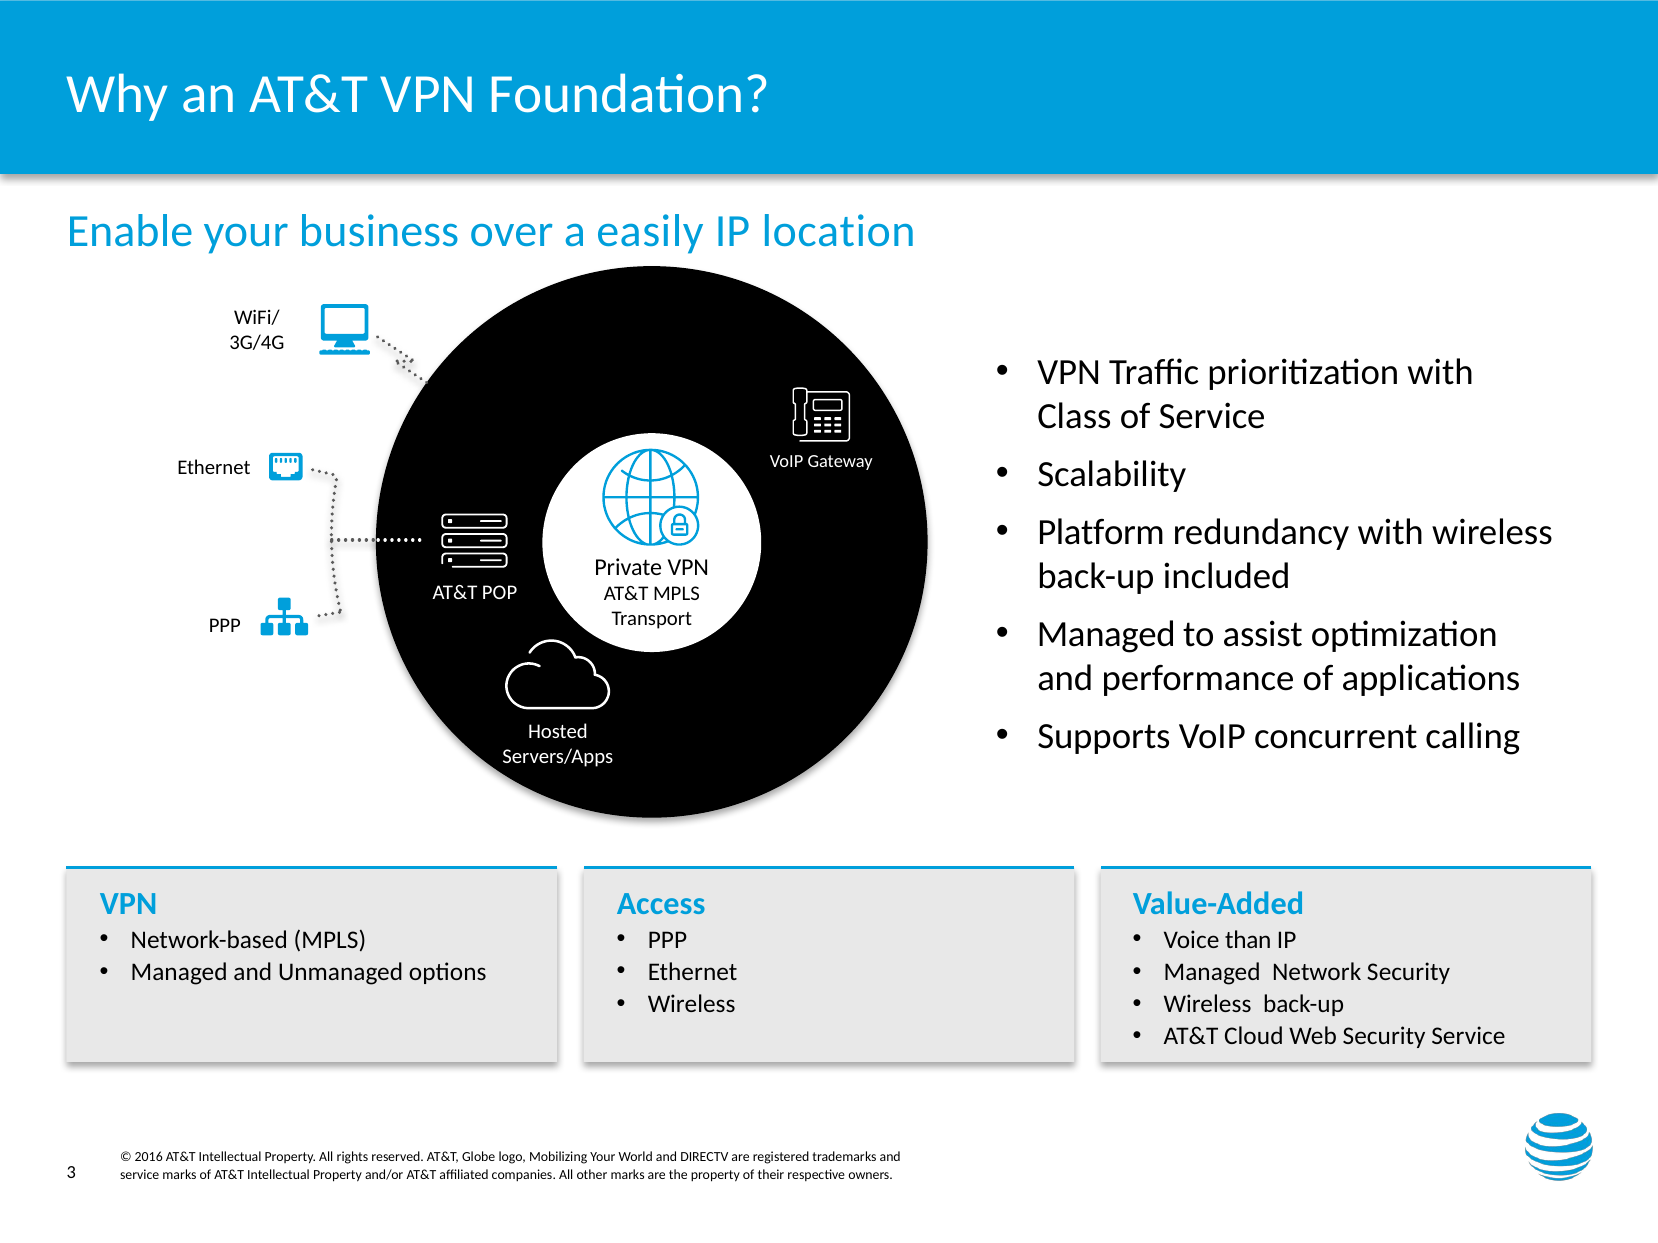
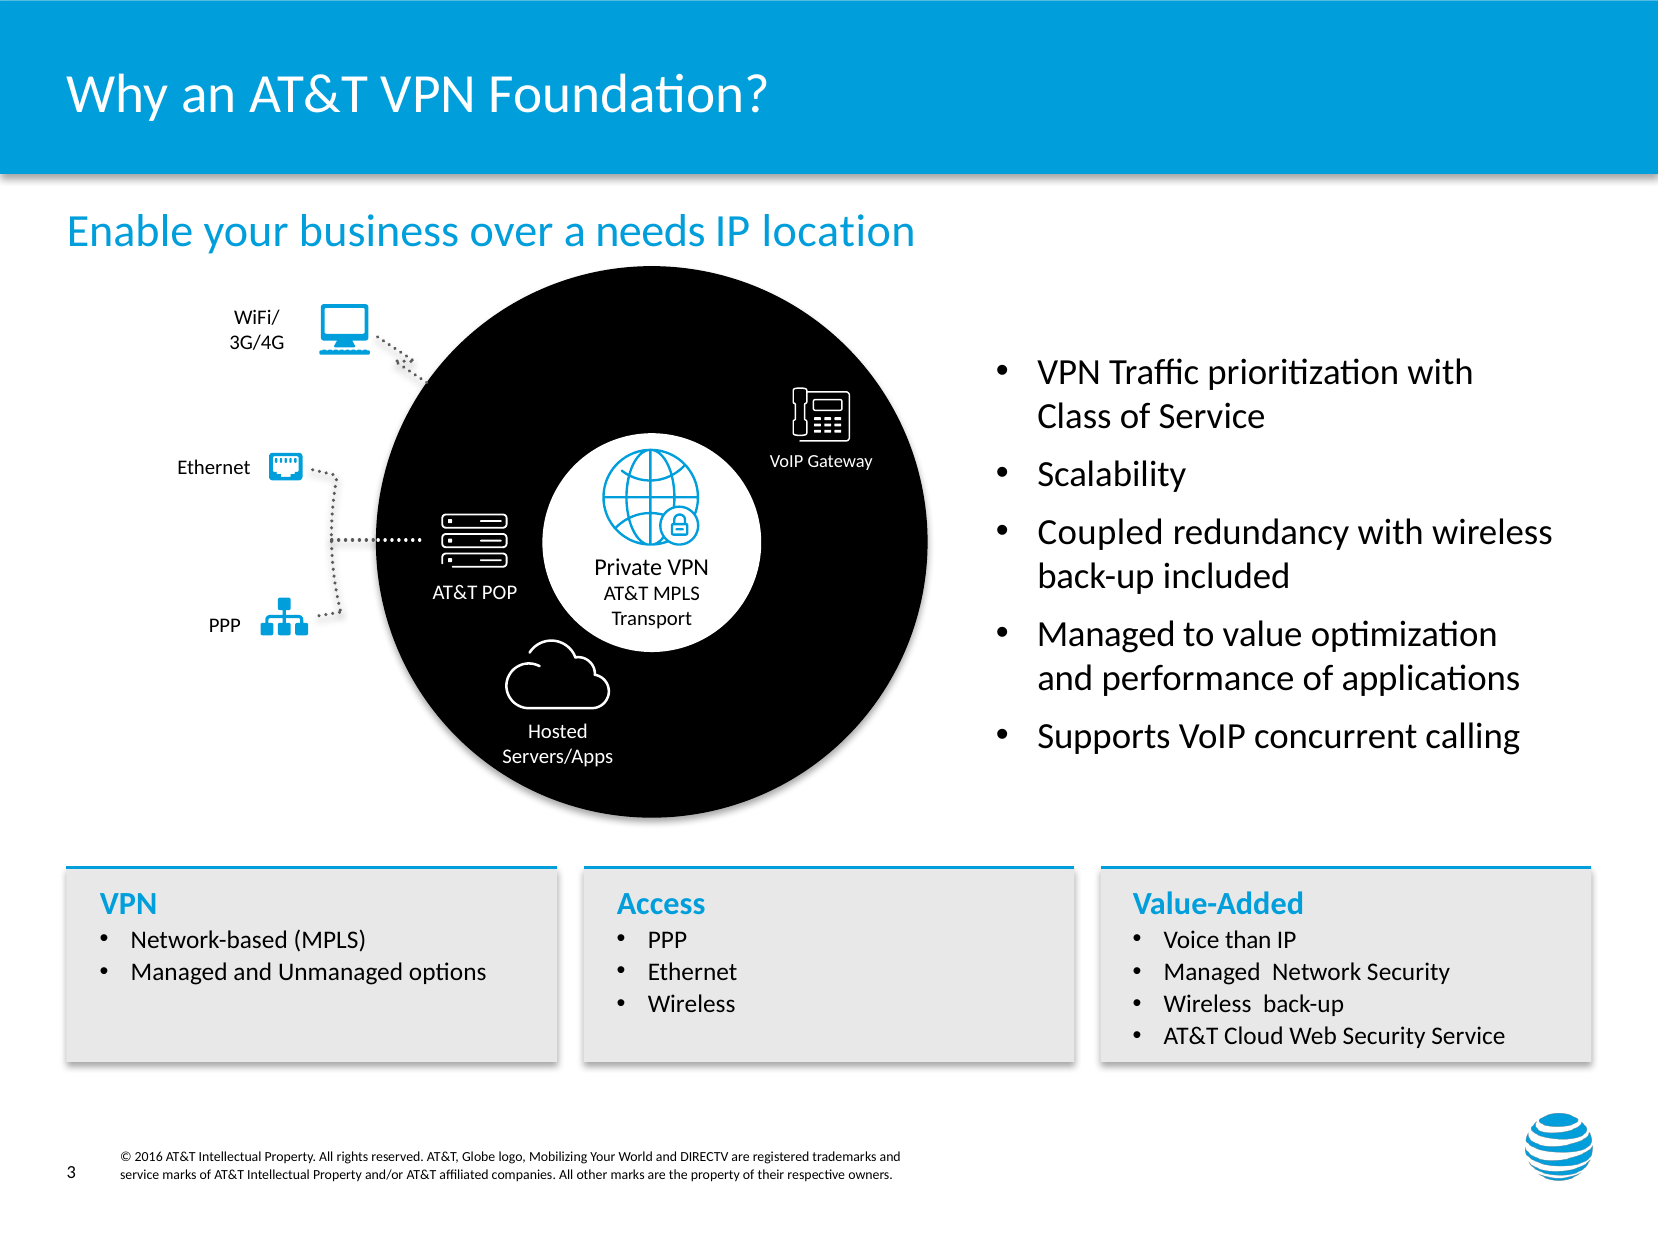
easily: easily -> needs
Platform: Platform -> Coupled
assist: assist -> value
